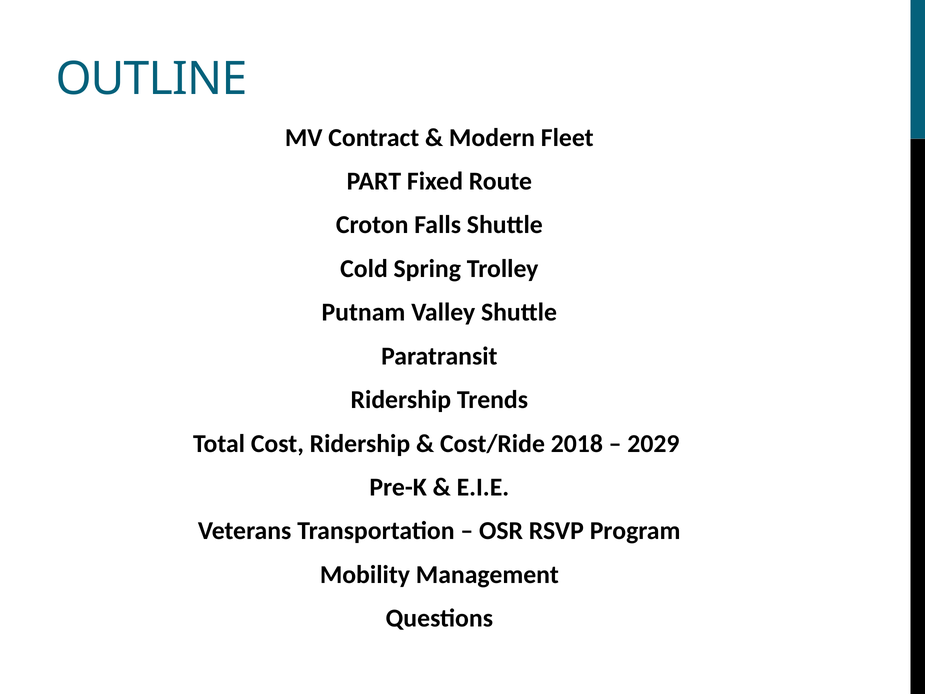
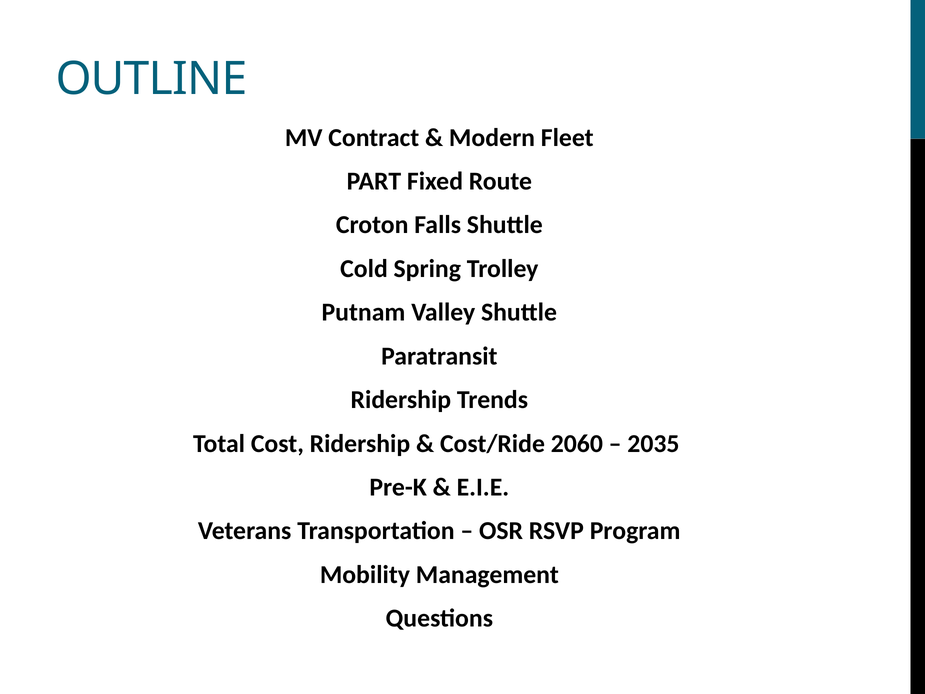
2018: 2018 -> 2060
2029: 2029 -> 2035
